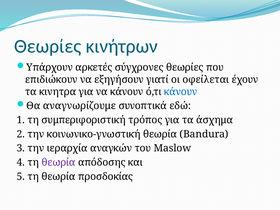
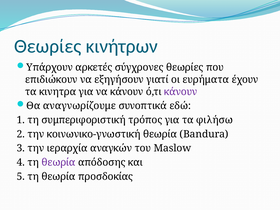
οφείλεται: οφείλεται -> ευρήματα
κάνουν at (181, 92) colour: blue -> purple
άσχημα: άσχημα -> φιλήσω
